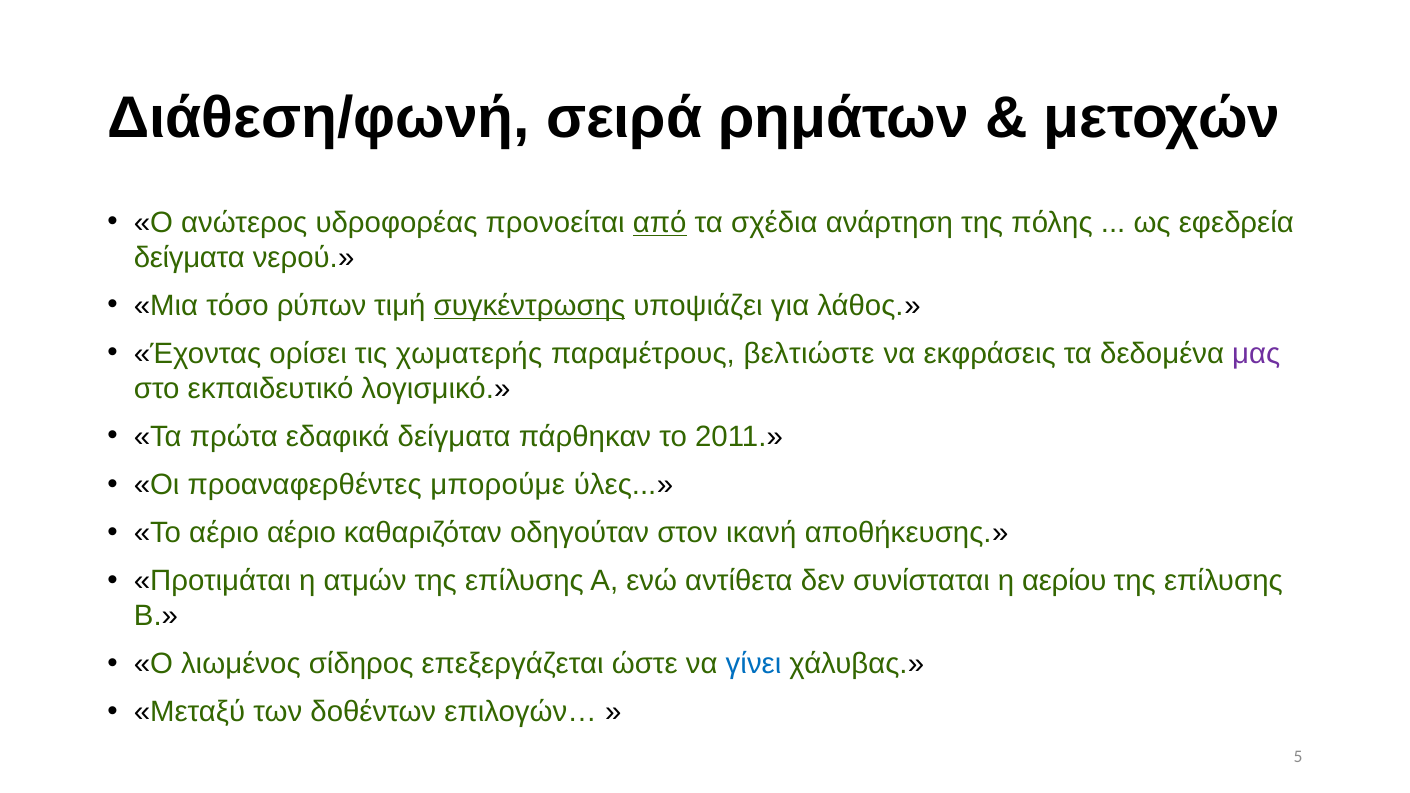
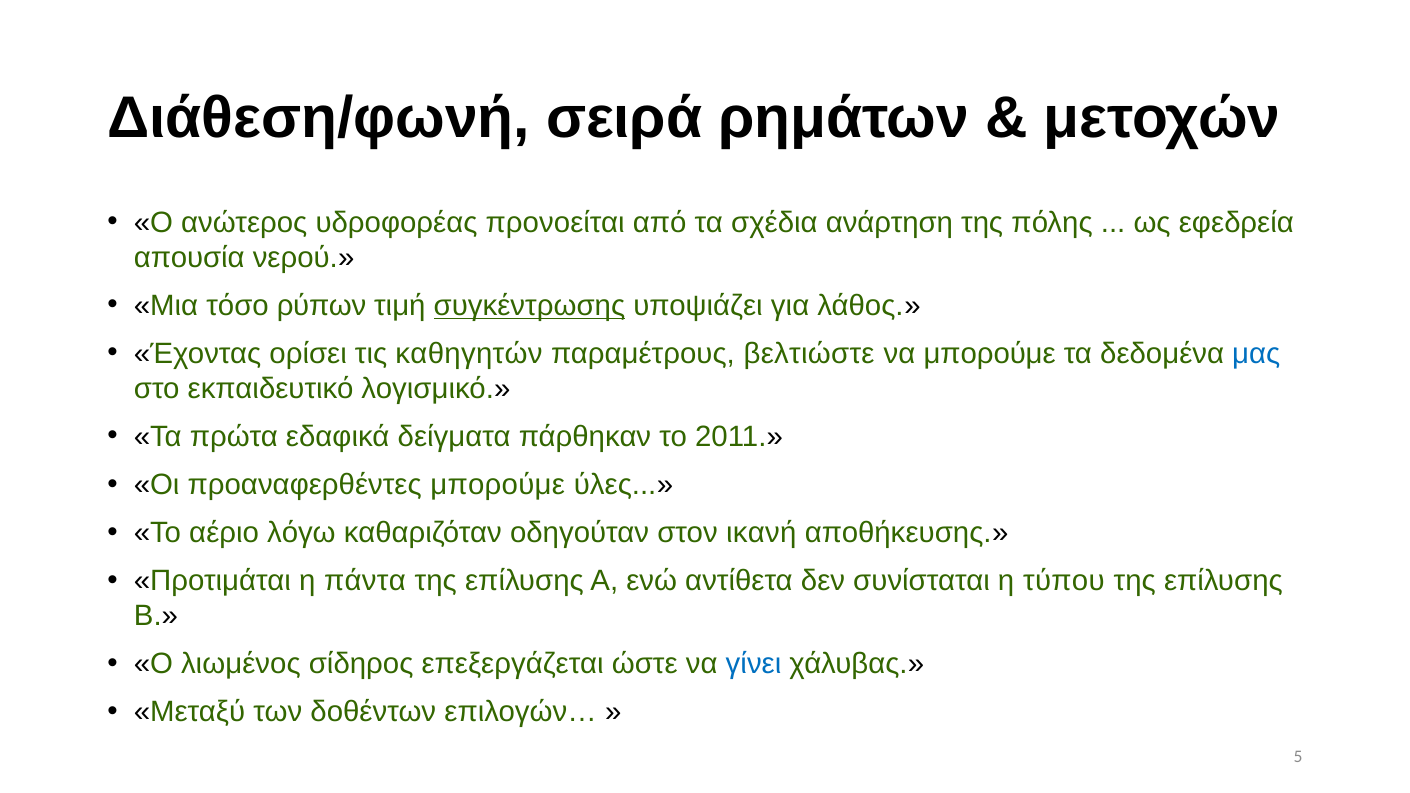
από underline: present -> none
δείγματα at (189, 258): δείγματα -> απουσία
χωματερής: χωματερής -> καθηγητών
να εκφράσεις: εκφράσεις -> μπορούμε
μας colour: purple -> blue
αέριο αέριο: αέριο -> λόγω
ατμών: ατμών -> πάντα
αερίου: αερίου -> τύπου
